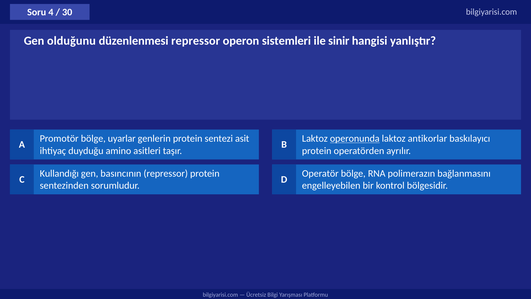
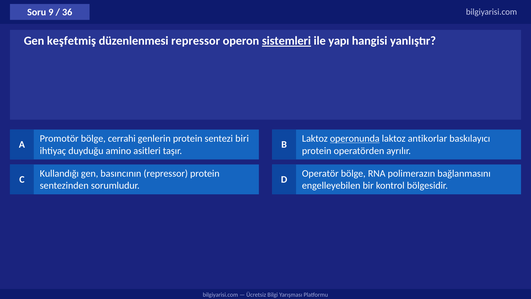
4: 4 -> 9
30: 30 -> 36
olduğunu: olduğunu -> keşfetmiş
sistemleri underline: none -> present
sinir: sinir -> yapı
uyarlar: uyarlar -> cerrahi
asit: asit -> biri
